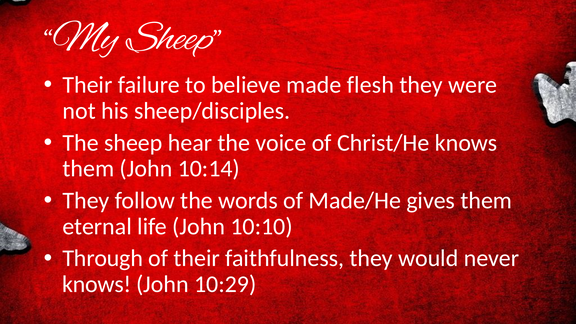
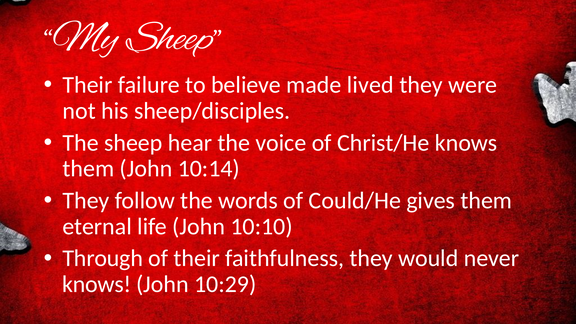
flesh: flesh -> lived
Made/He: Made/He -> Could/He
